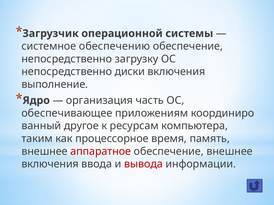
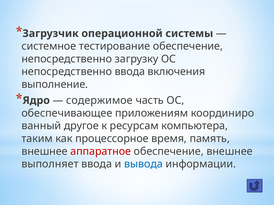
обеспечению: обеспечению -> тестирование
непосредственно диски: диски -> ввода
организация: организация -> содержимое
включения at (50, 164): включения -> выполняет
вывода colour: red -> blue
